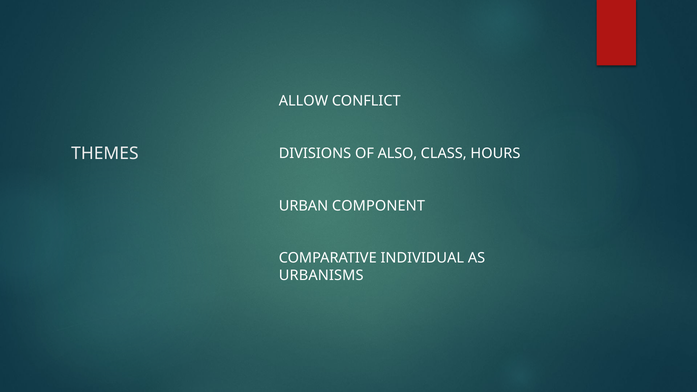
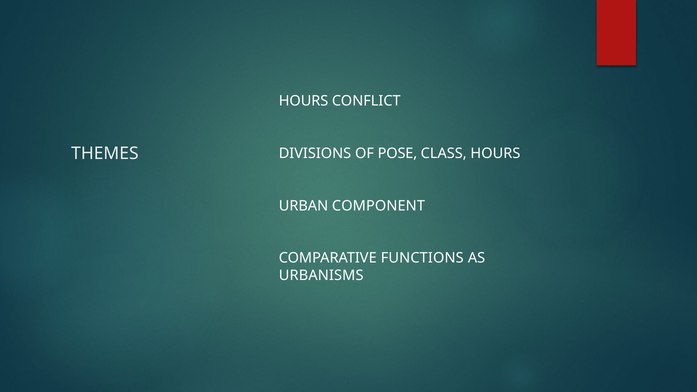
ALLOW at (303, 101): ALLOW -> HOURS
ALSO: ALSO -> POSE
INDIVIDUAL: INDIVIDUAL -> FUNCTIONS
